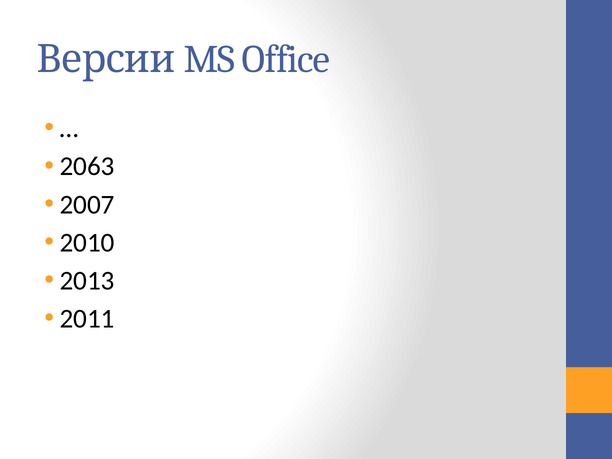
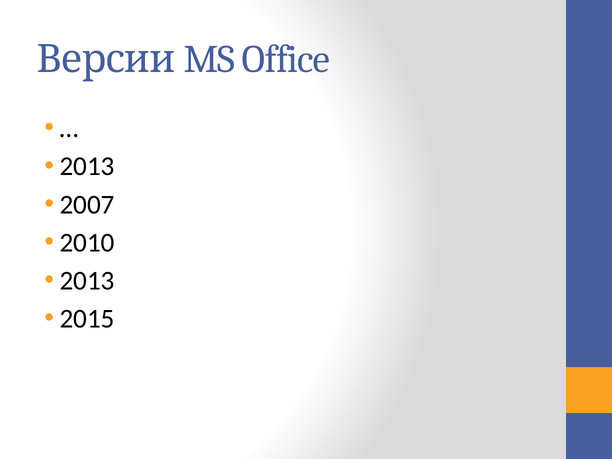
2063 at (87, 166): 2063 -> 2013
2011: 2011 -> 2015
